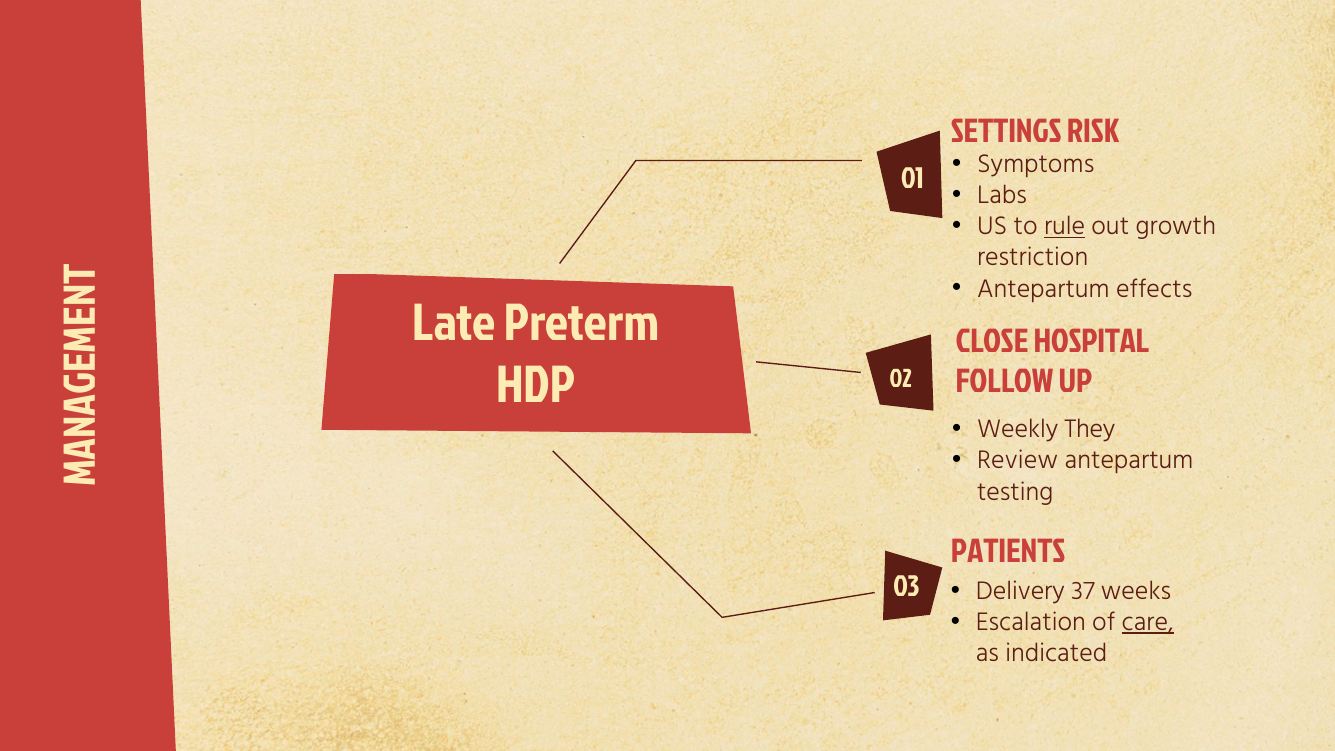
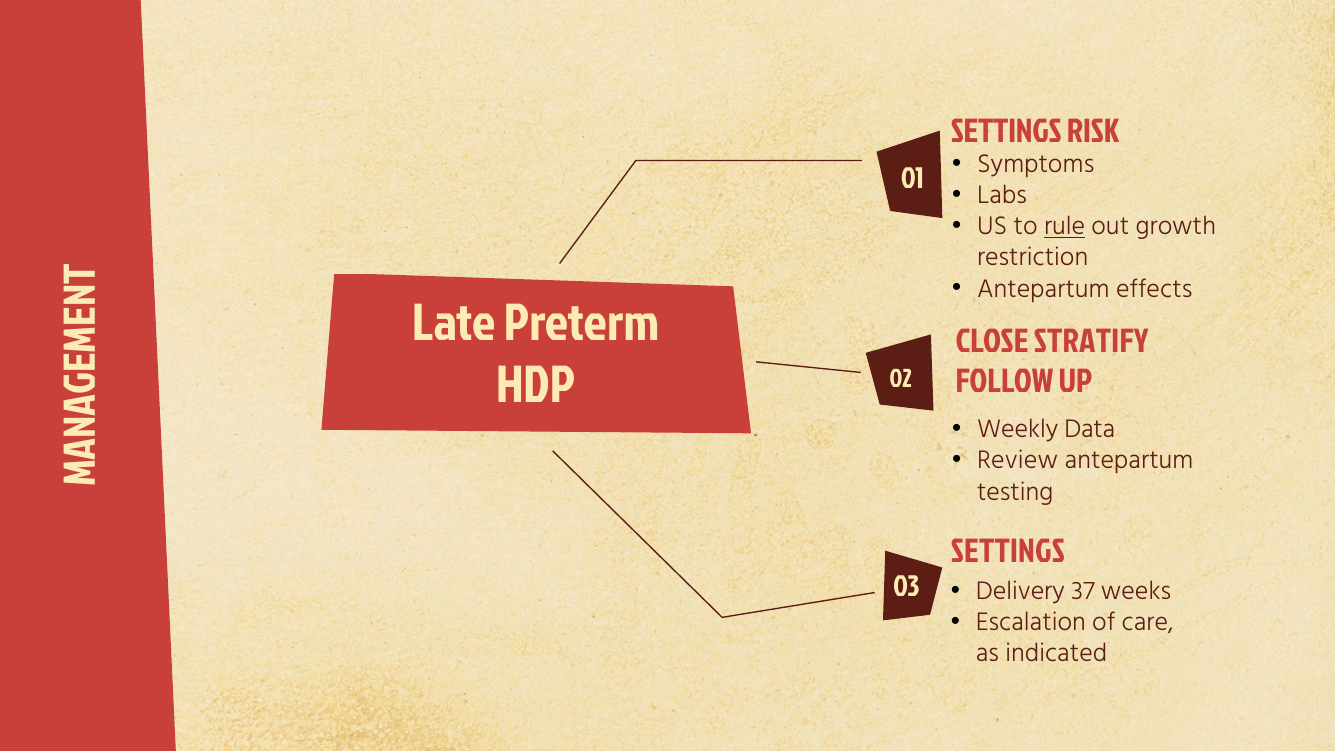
HOSPITAL: HOSPITAL -> STRATIFY
They: They -> Data
PATIENTS at (1008, 552): PATIENTS -> SETTINGS
care underline: present -> none
